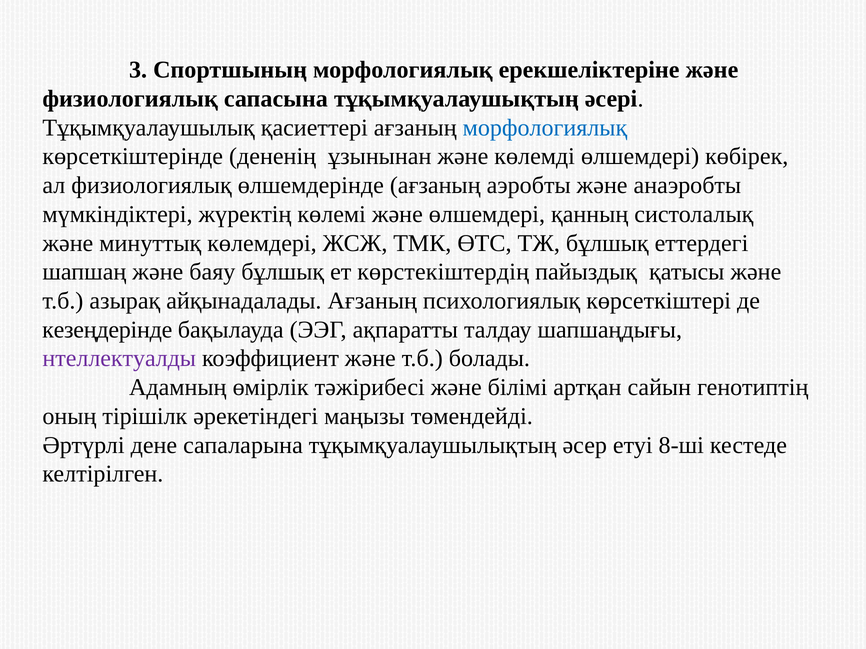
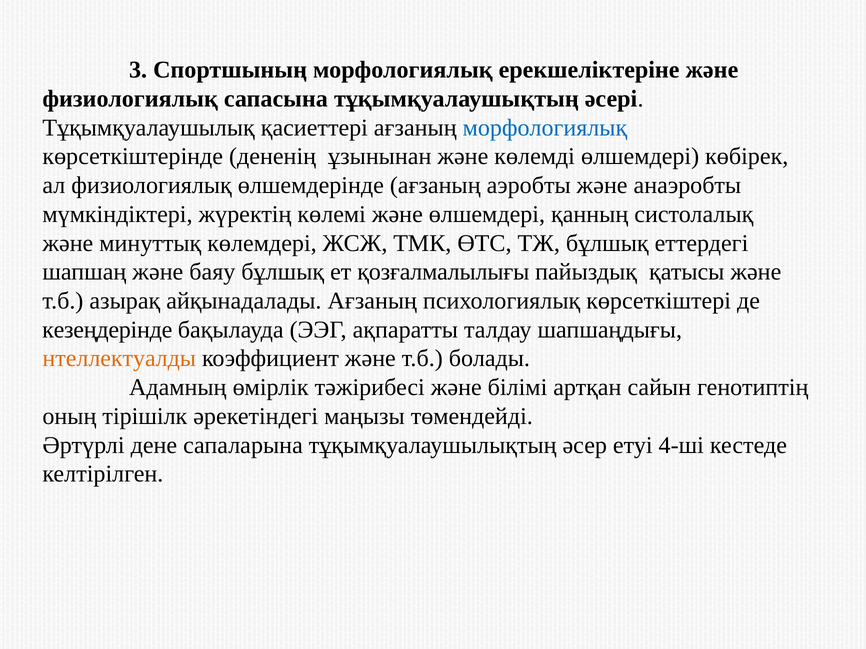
көрстекіштердің: көрстекіштердің -> қозғалмалылығы
нтеллектуалды colour: purple -> orange
8-ші: 8-ші -> 4-ші
